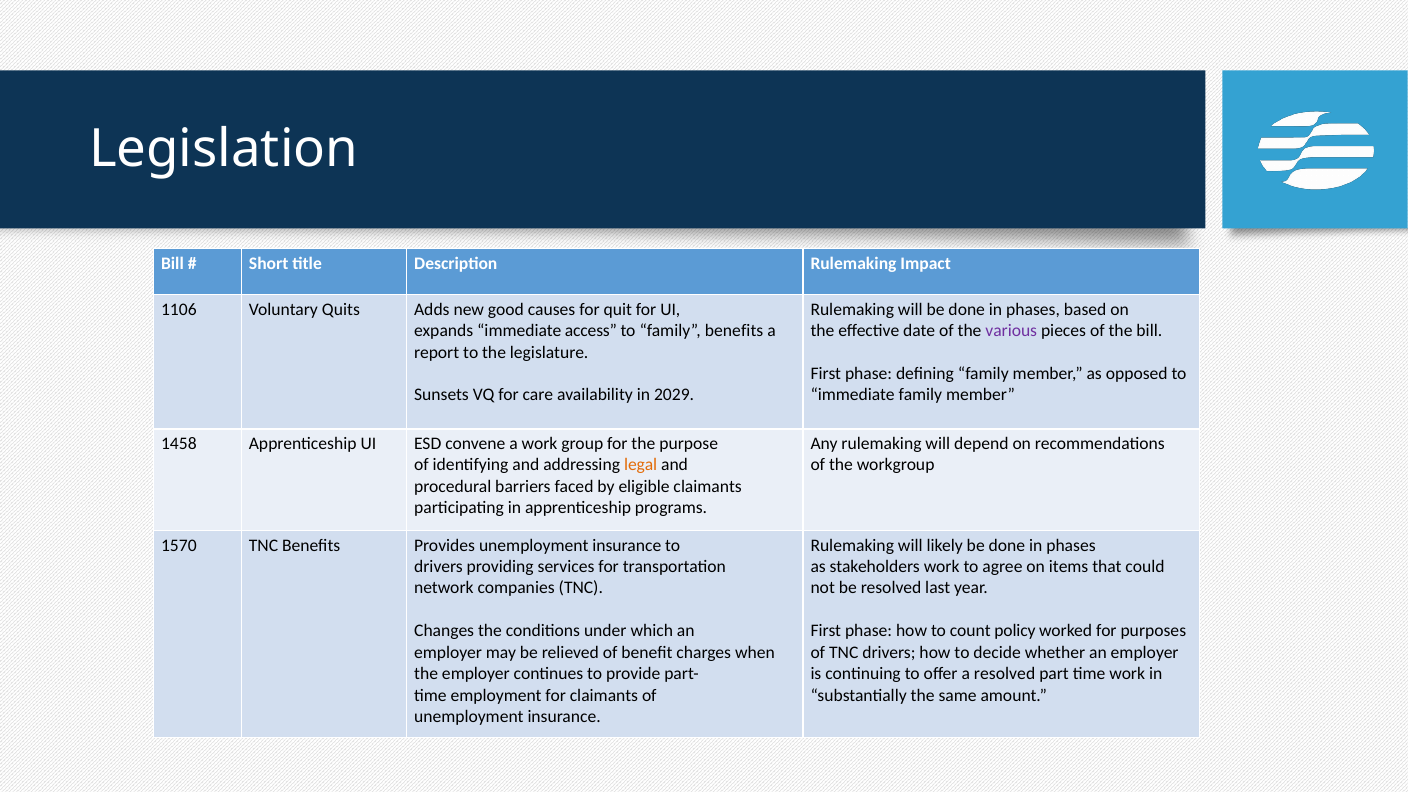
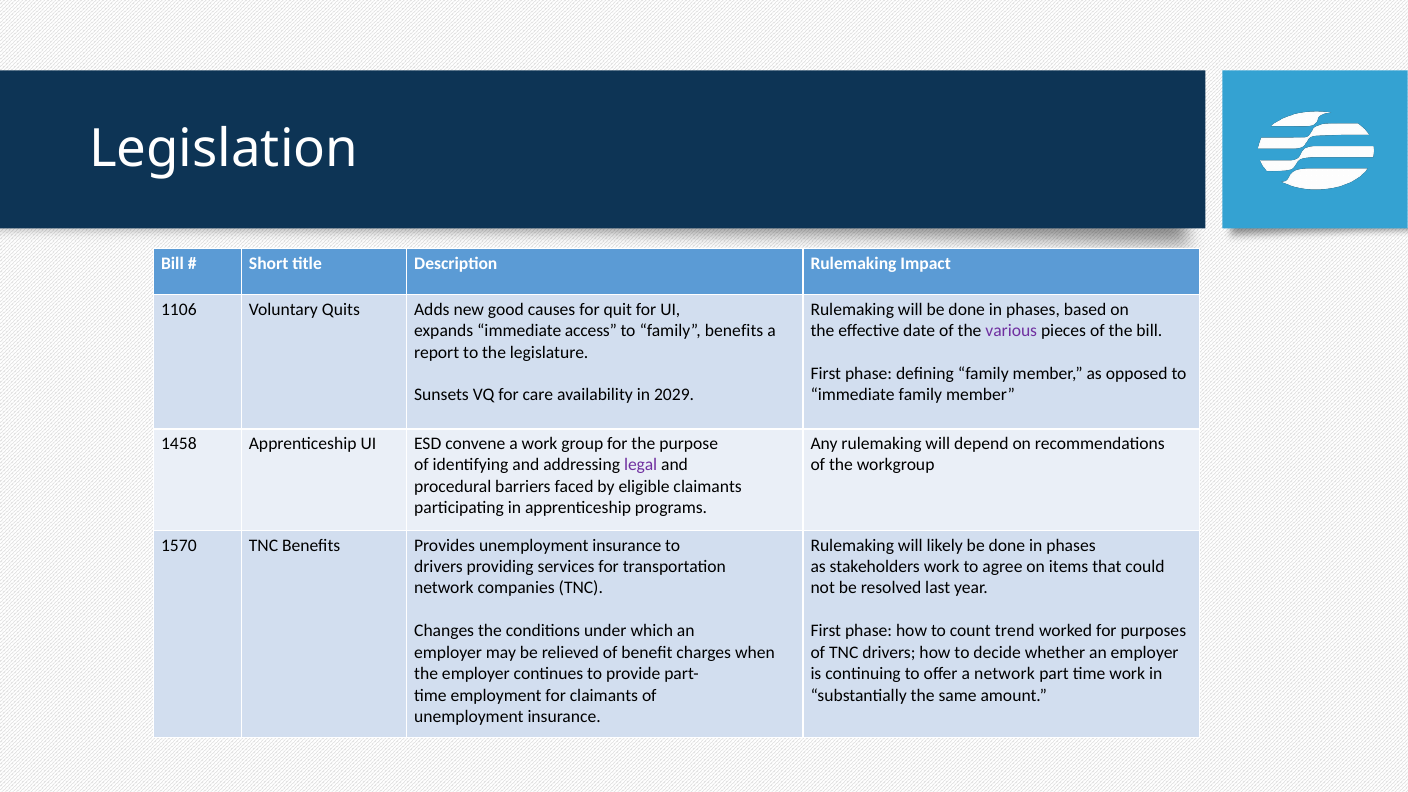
legal colour: orange -> purple
policy: policy -> trend
a resolved: resolved -> network
